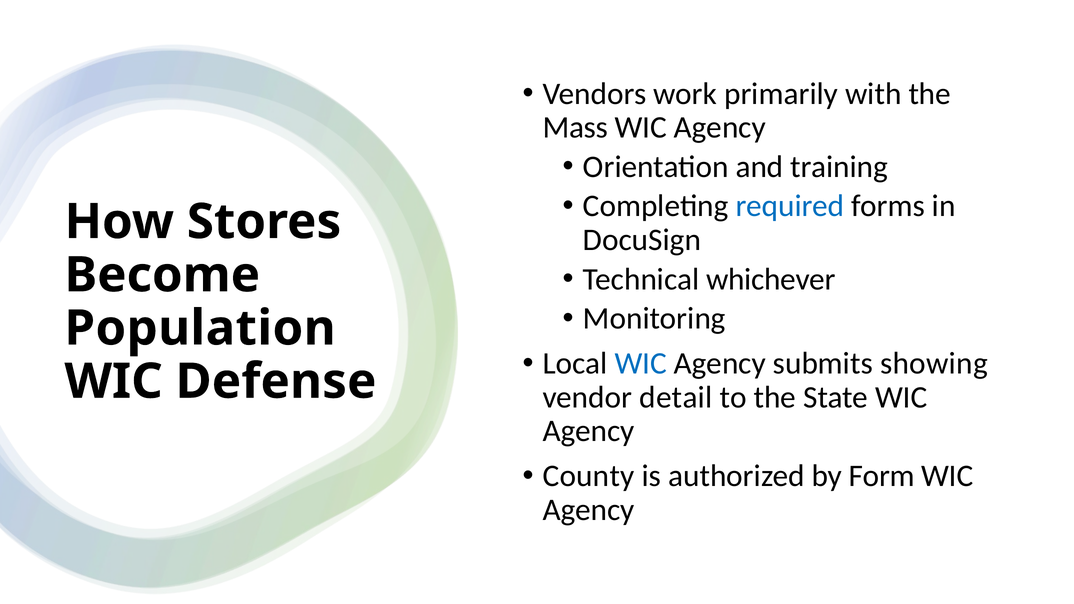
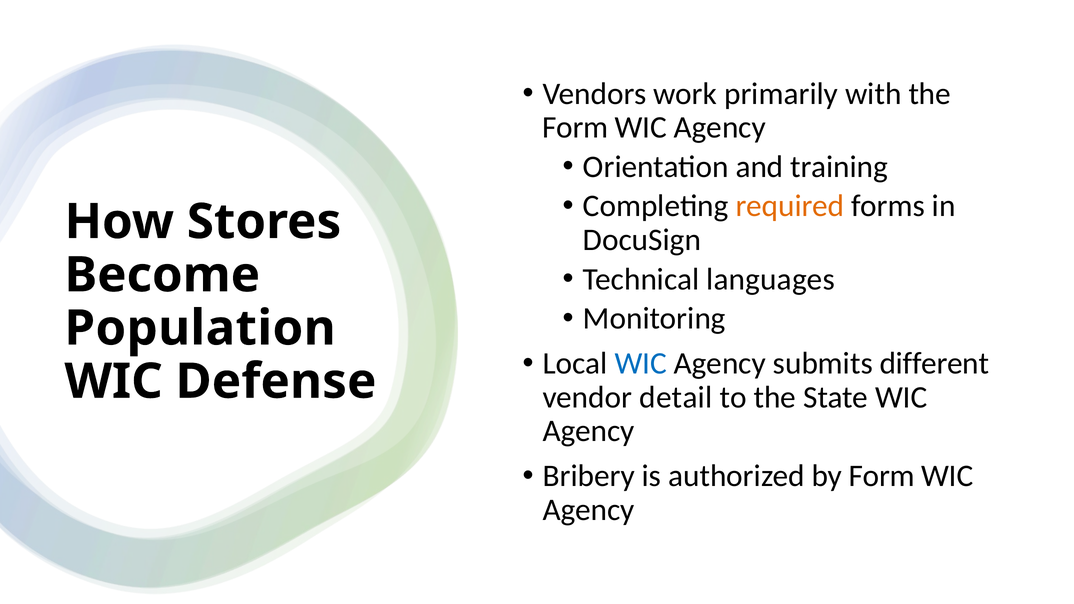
Mass at (575, 128): Mass -> Form
required colour: blue -> orange
whichever: whichever -> languages
showing: showing -> different
County: County -> Bribery
